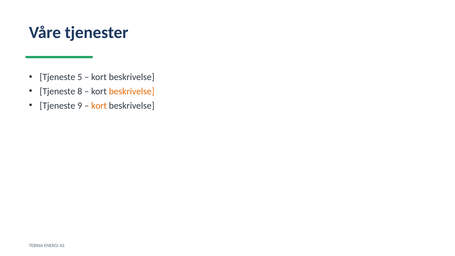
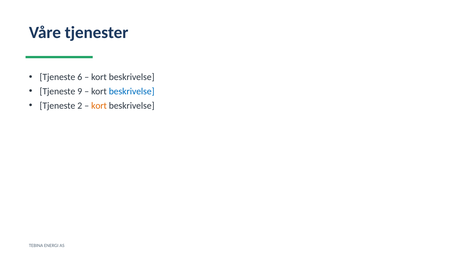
5: 5 -> 6
8: 8 -> 9
beskrivelse at (132, 91) colour: orange -> blue
9: 9 -> 2
